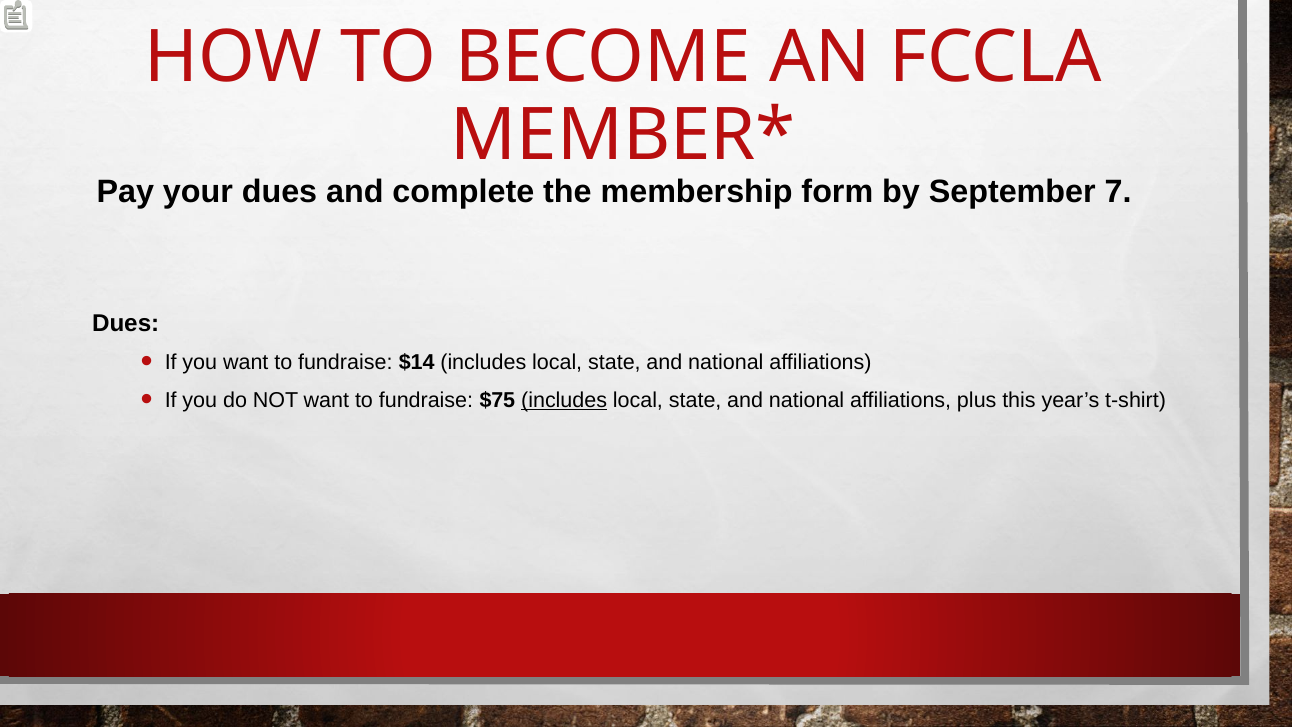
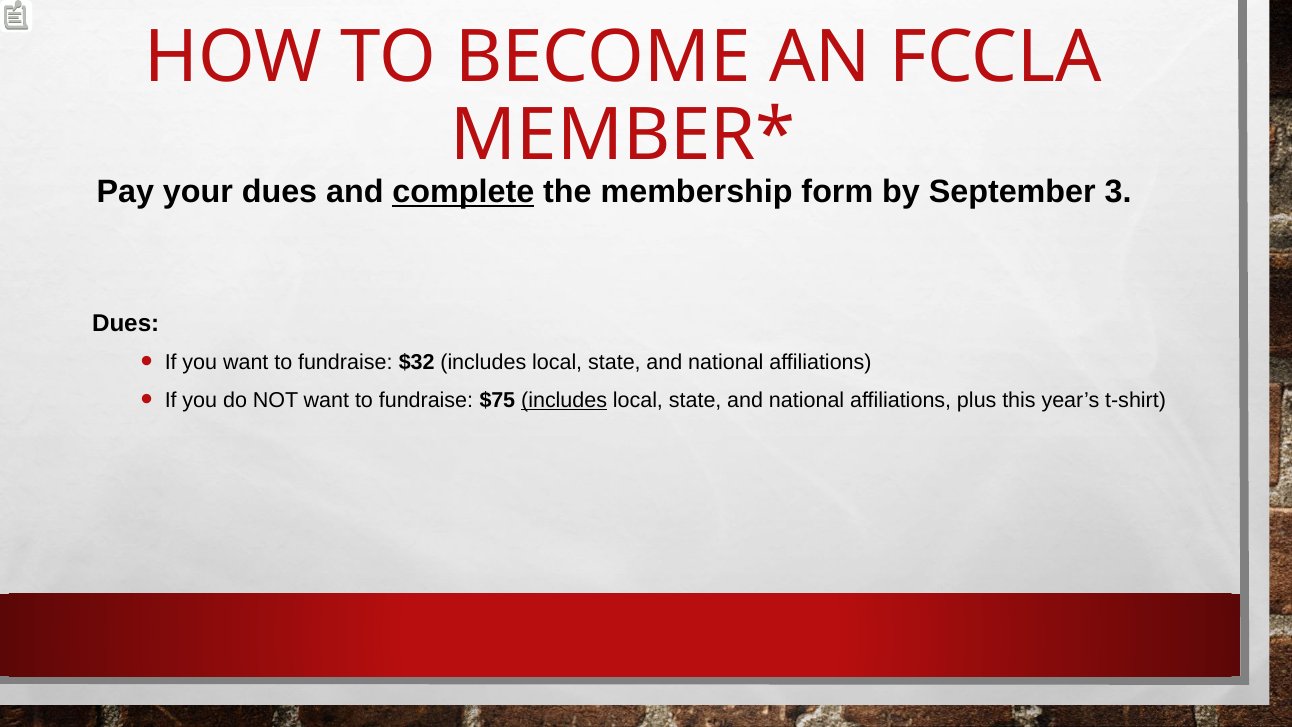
complete underline: none -> present
7: 7 -> 3
$14: $14 -> $32
